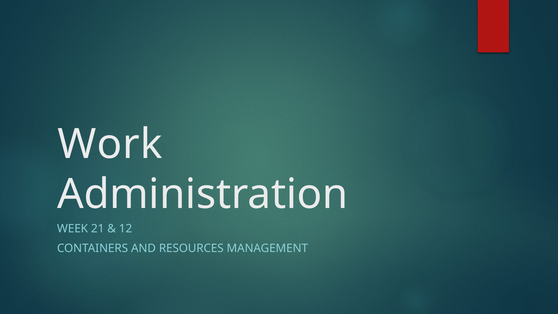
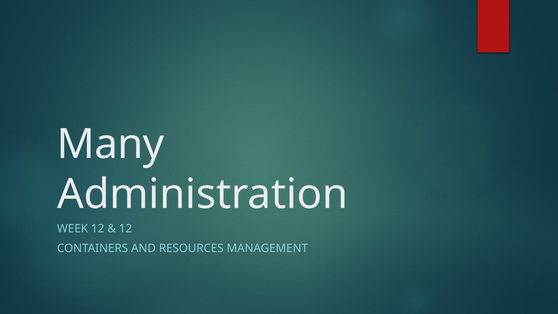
Work: Work -> Many
WEEK 21: 21 -> 12
